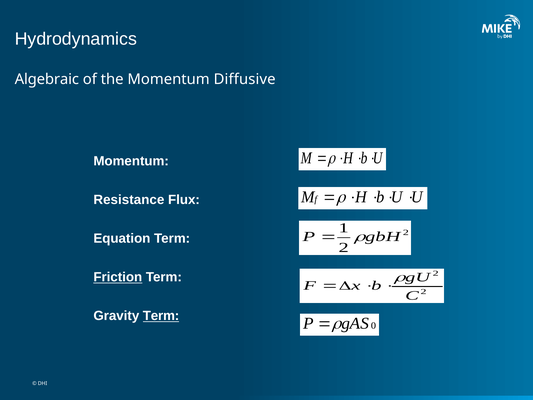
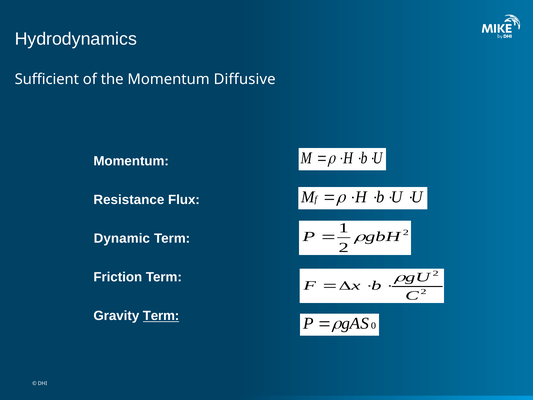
Algebraic: Algebraic -> Sufficient
Equation: Equation -> Dynamic
Friction underline: present -> none
